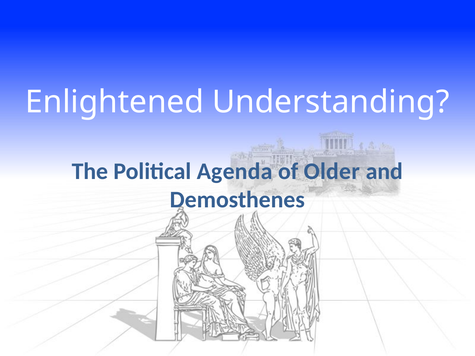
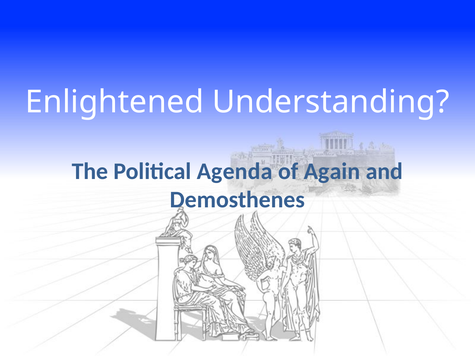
Older: Older -> Again
